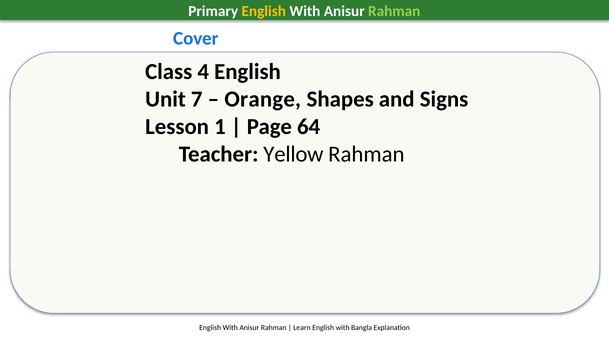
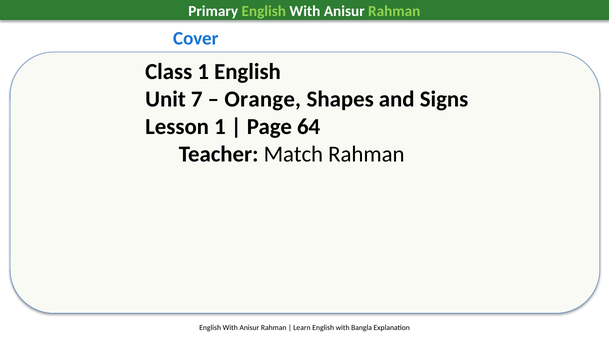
English at (264, 11) colour: yellow -> light green
Class 4: 4 -> 1
Yellow: Yellow -> Match
